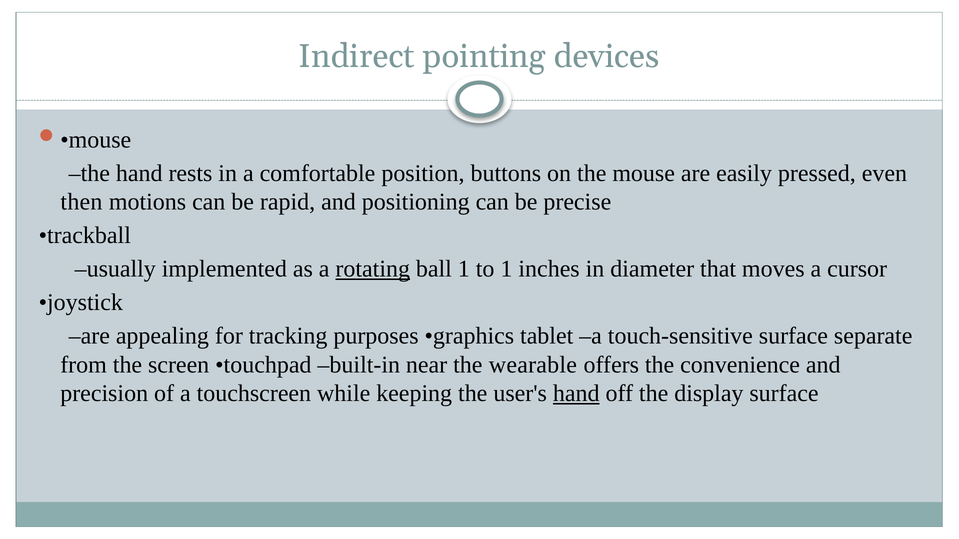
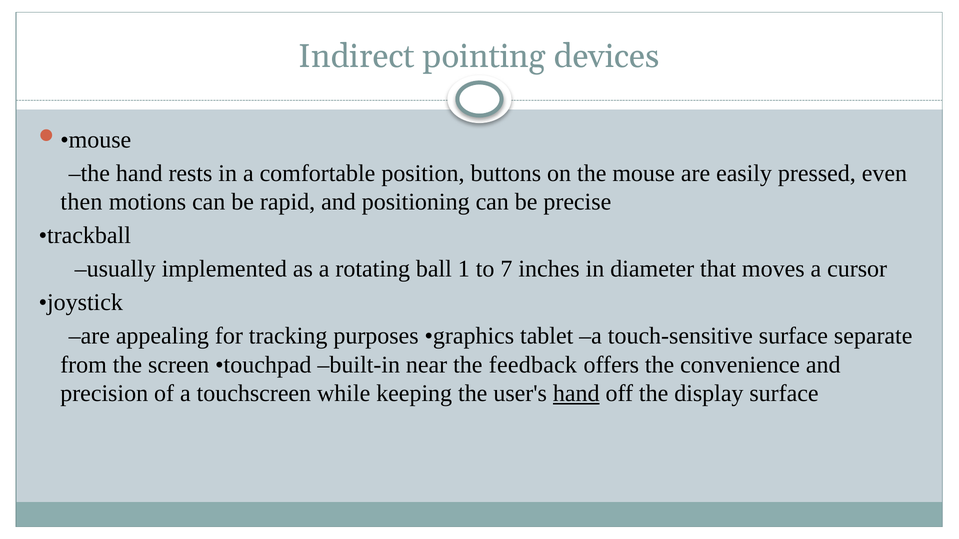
rotating underline: present -> none
to 1: 1 -> 7
wearable: wearable -> feedback
